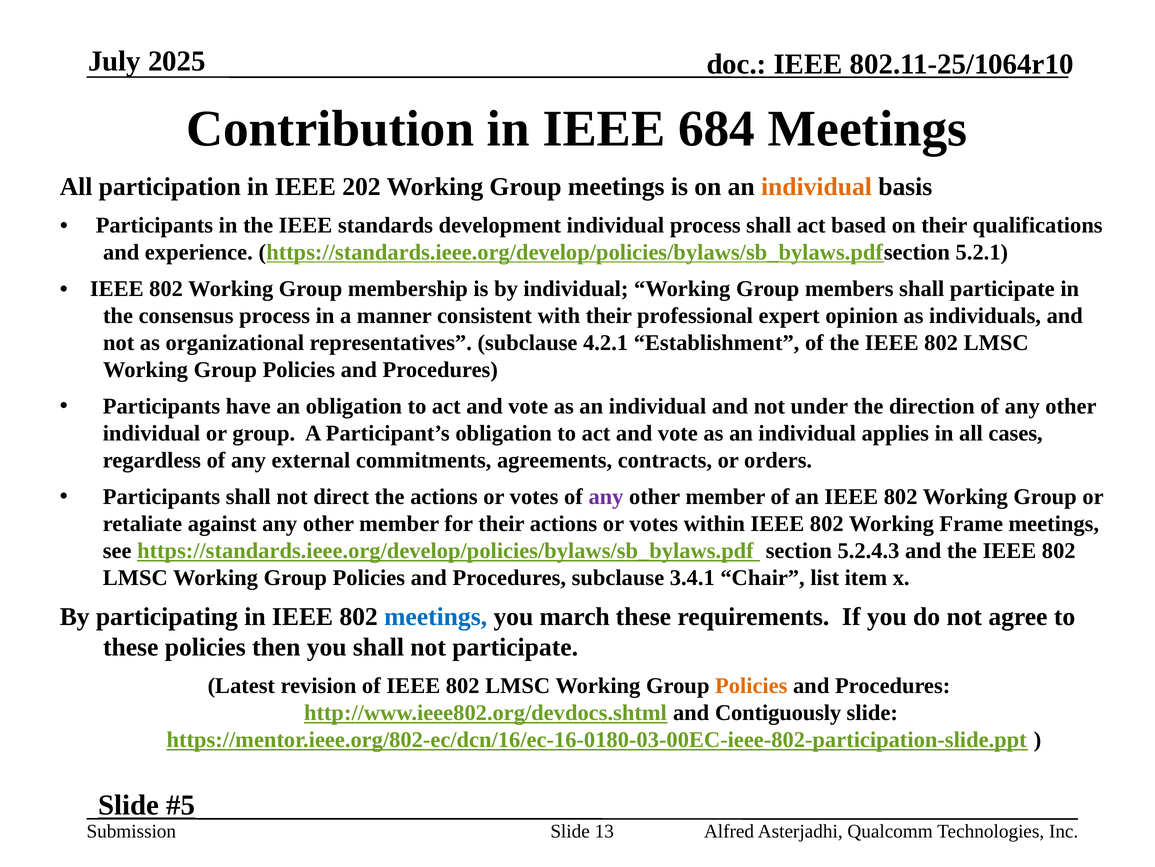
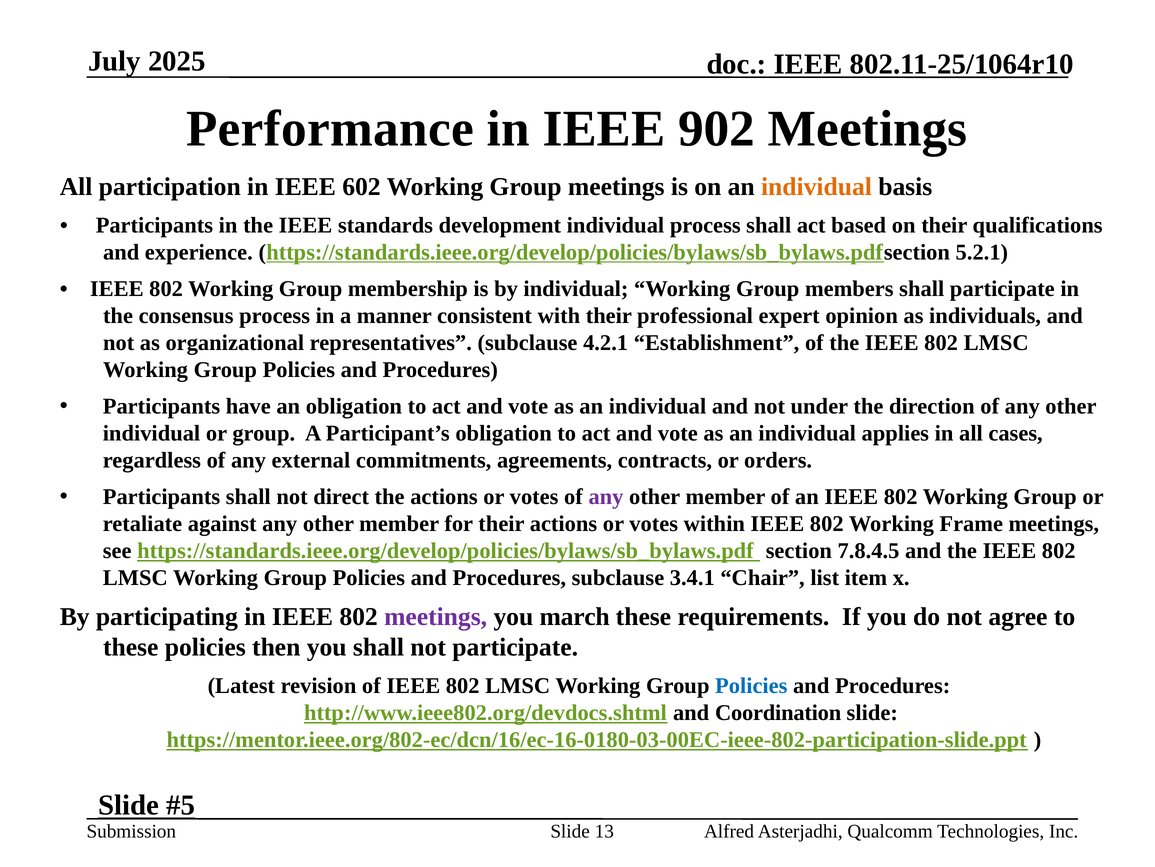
Contribution: Contribution -> Performance
684: 684 -> 902
202: 202 -> 602
5.2.4.3: 5.2.4.3 -> 7.8.4.5
meetings at (436, 616) colour: blue -> purple
Policies at (751, 685) colour: orange -> blue
Contiguously: Contiguously -> Coordination
